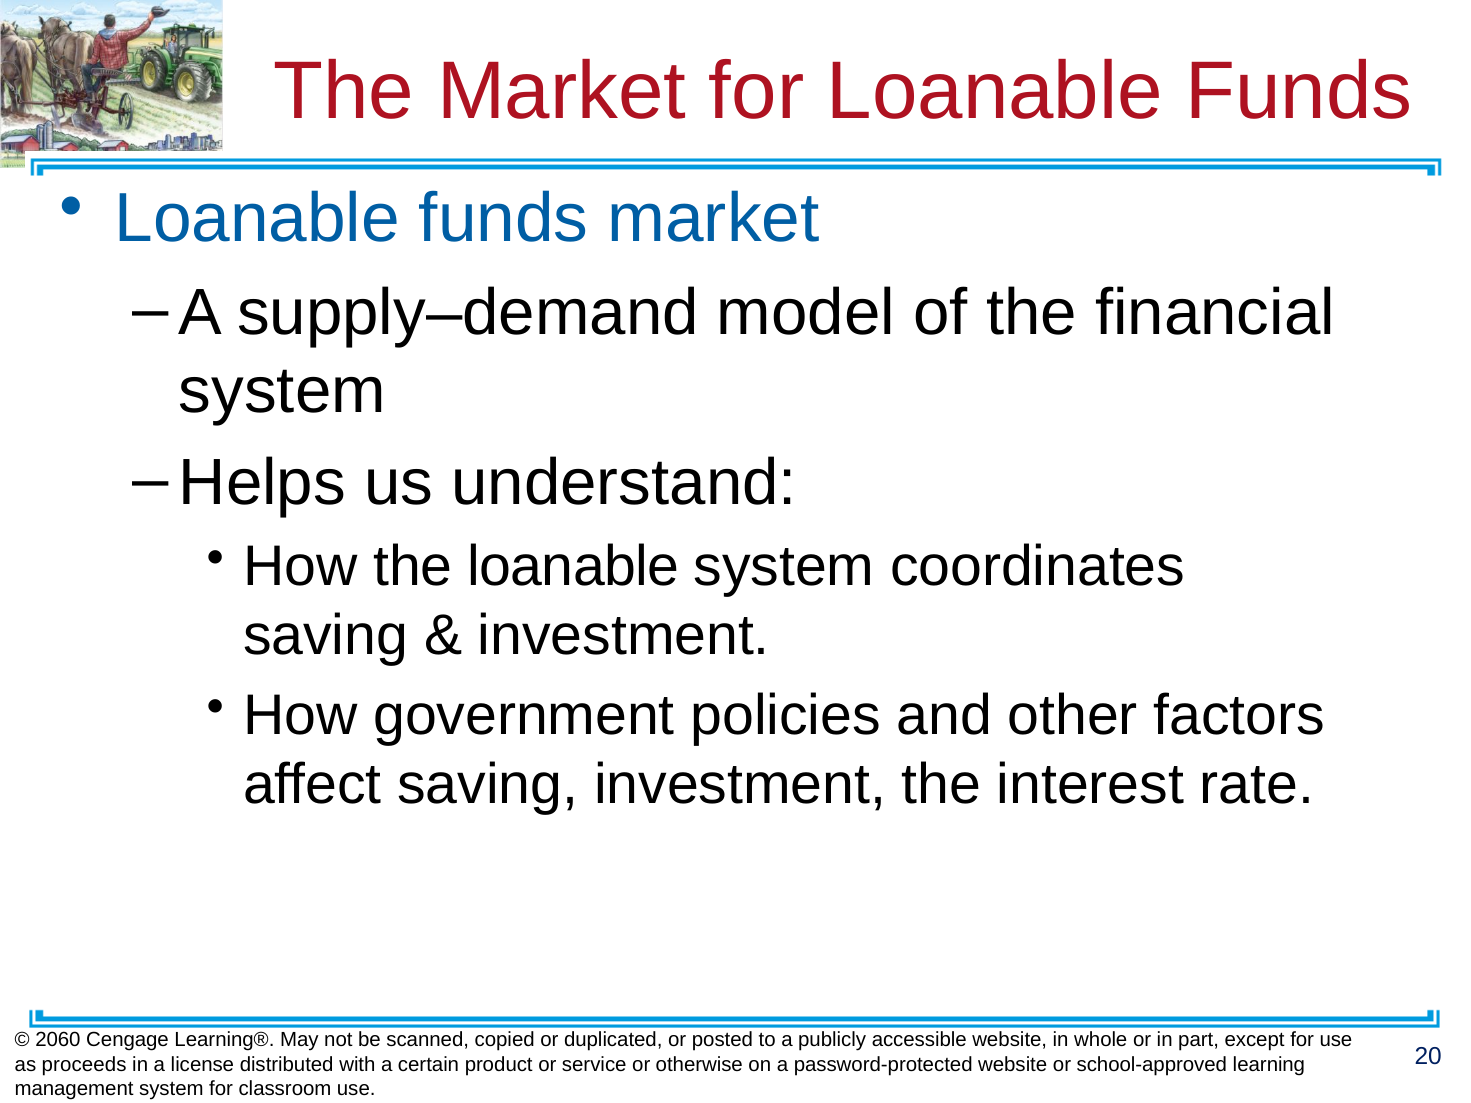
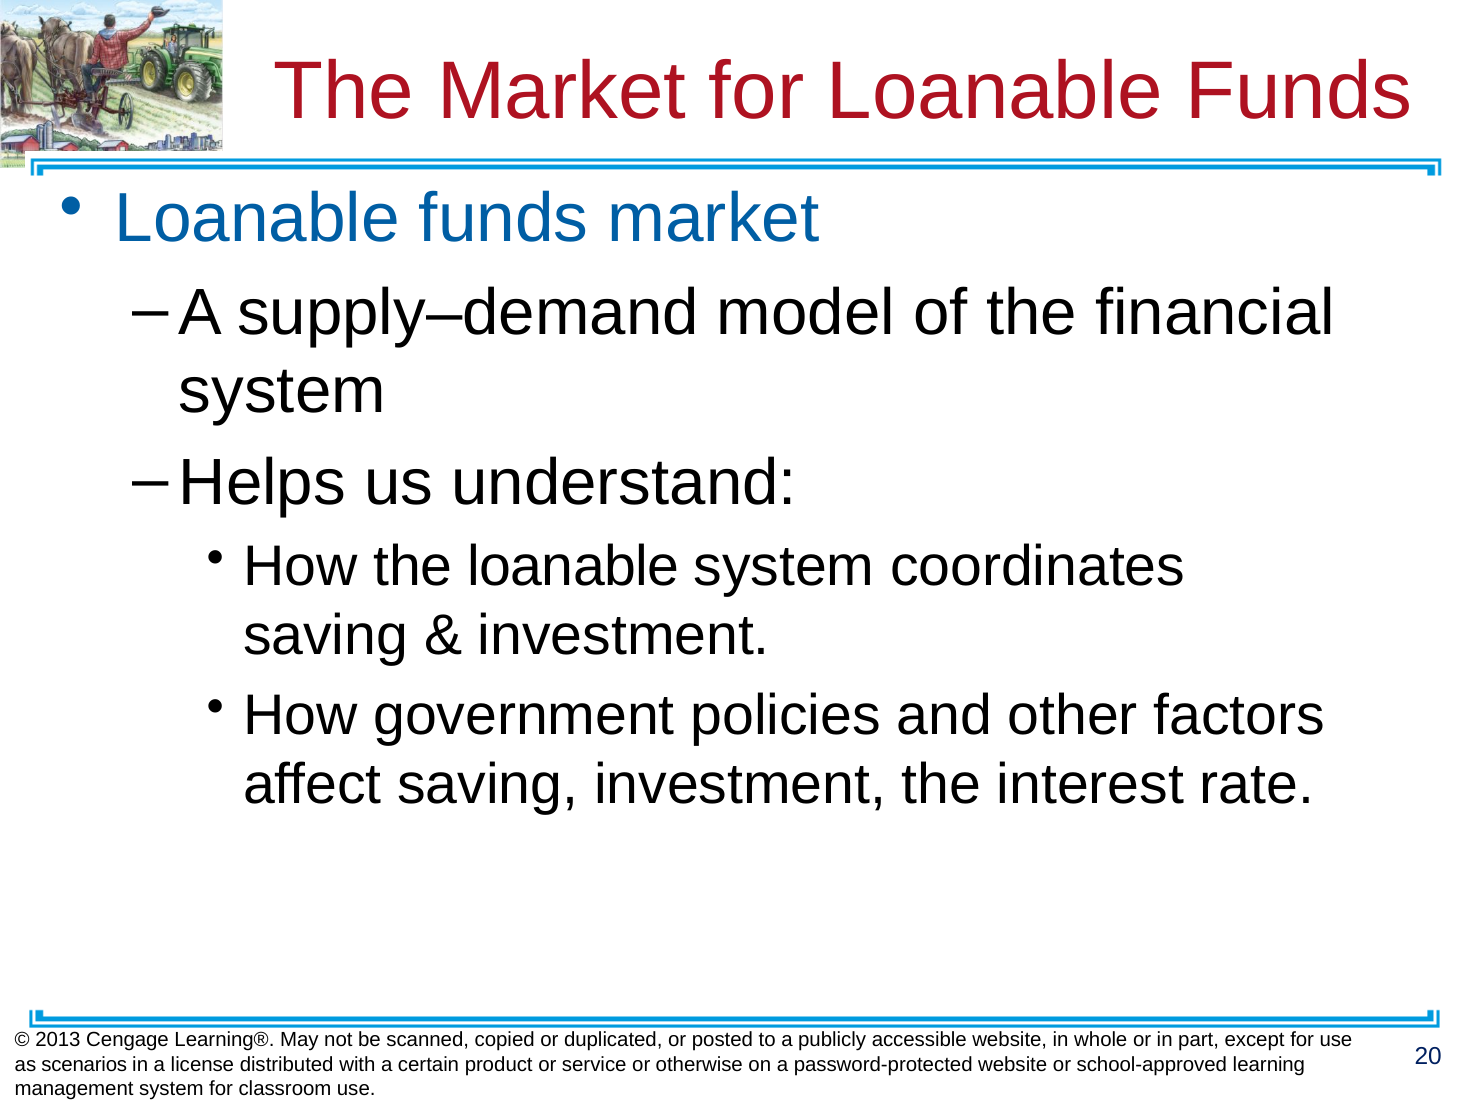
2060: 2060 -> 2013
proceeds: proceeds -> scenarios
